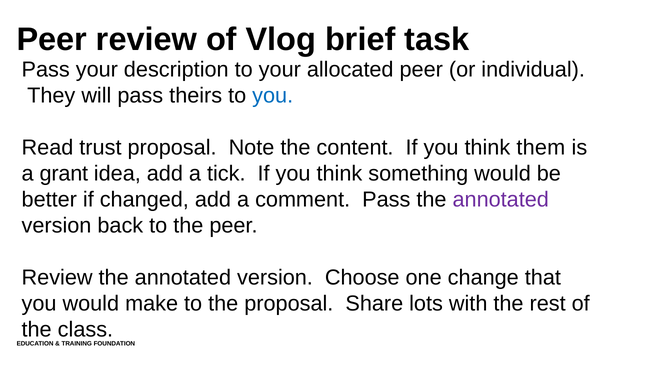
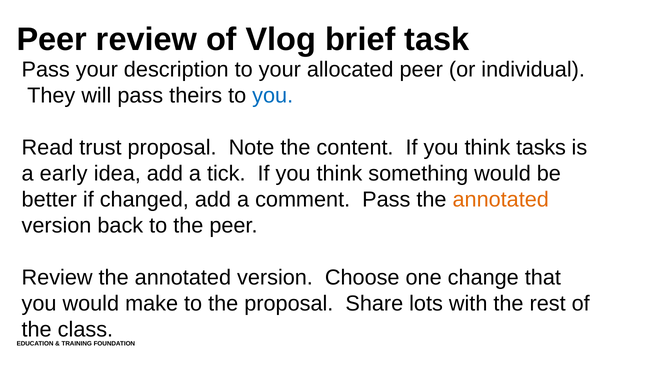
them: them -> tasks
grant: grant -> early
annotated at (501, 199) colour: purple -> orange
